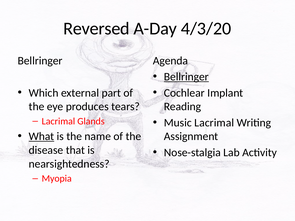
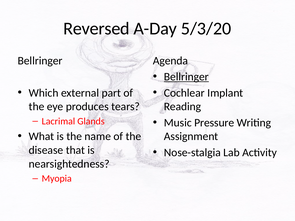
4/3/20: 4/3/20 -> 5/3/20
Music Lacrimal: Lacrimal -> Pressure
What underline: present -> none
